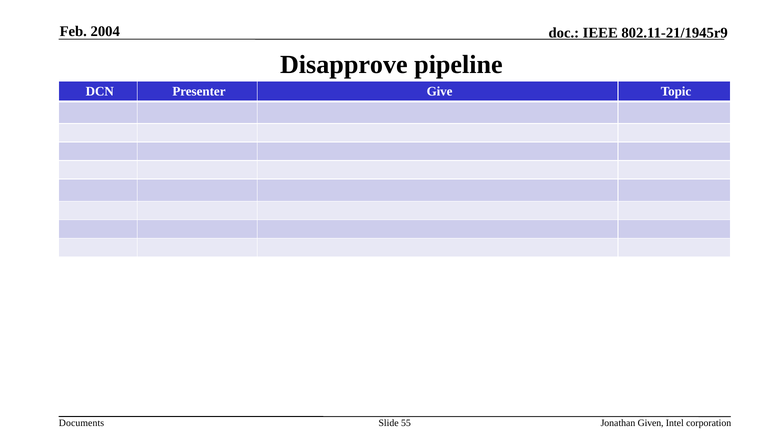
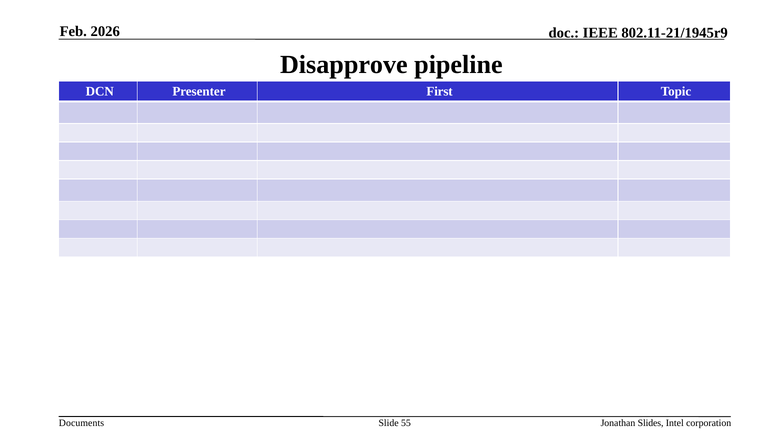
2004: 2004 -> 2026
Give: Give -> First
Given: Given -> Slides
